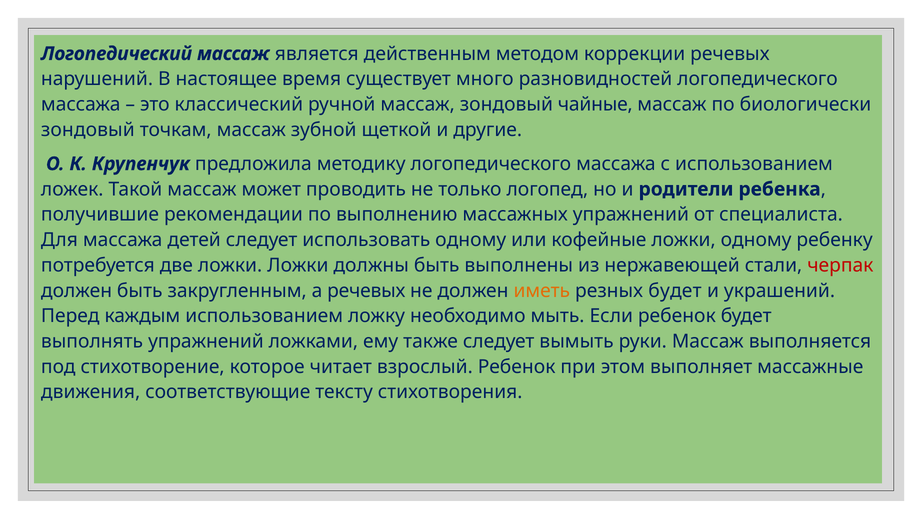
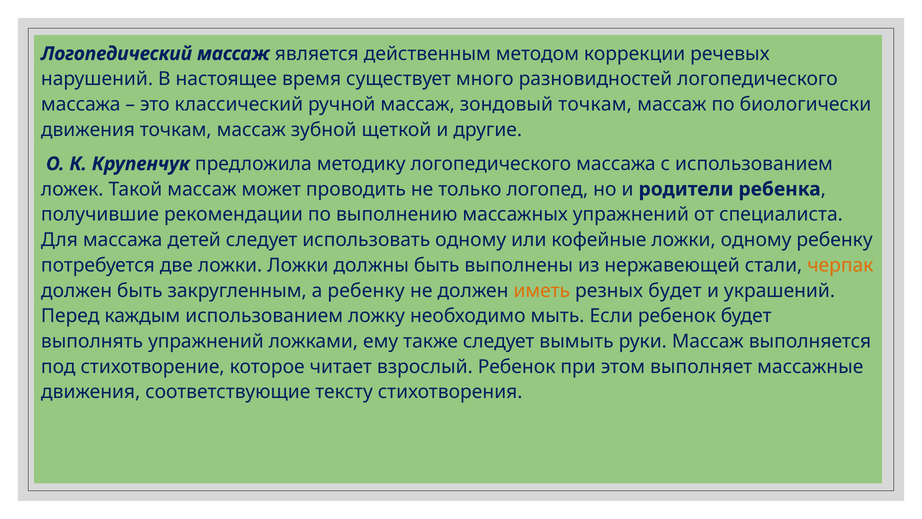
зондовый чайные: чайные -> точкам
зондовый at (88, 130): зондовый -> движения
черпак colour: red -> orange
а речевых: речевых -> ребенку
